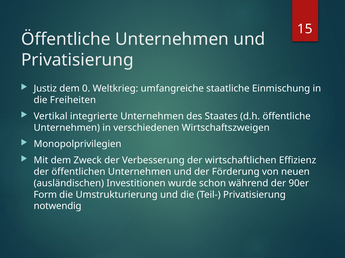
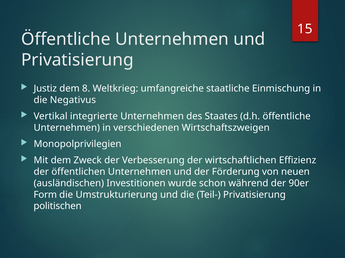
0: 0 -> 8
Freiheiten: Freiheiten -> Negativus
notwendig: notwendig -> politischen
